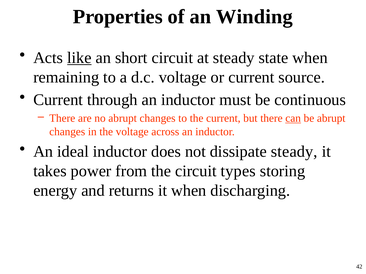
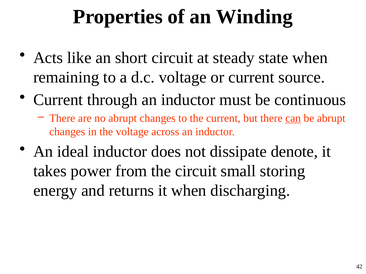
like underline: present -> none
dissipate steady: steady -> denote
types: types -> small
